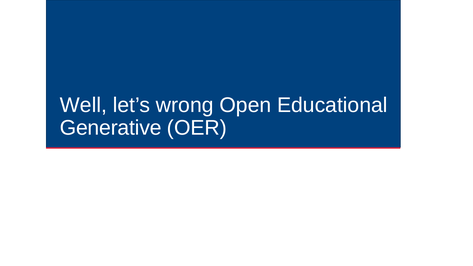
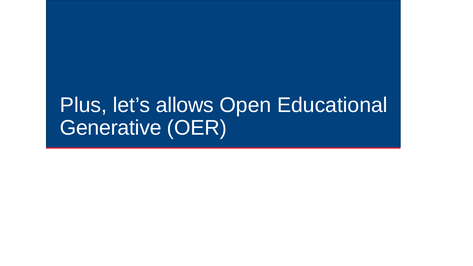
Well: Well -> Plus
wrong: wrong -> allows
